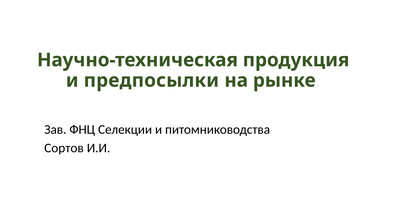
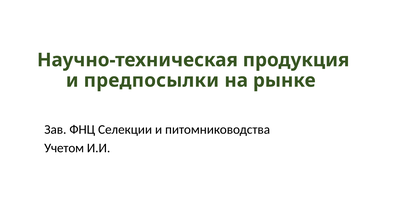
Сортов: Сортов -> Учетом
